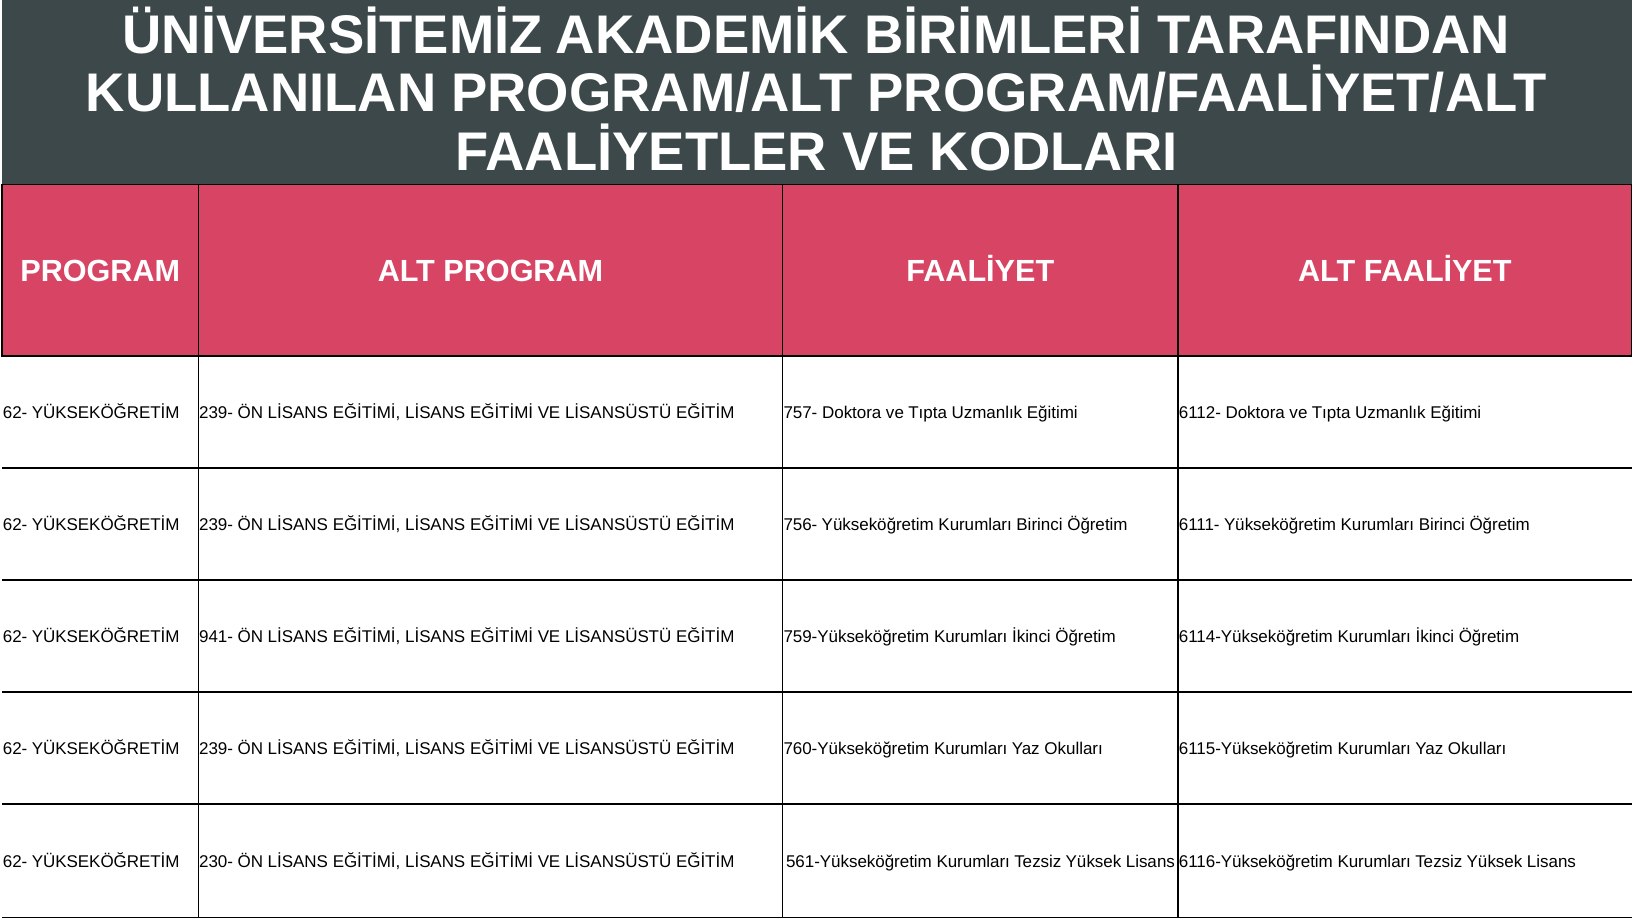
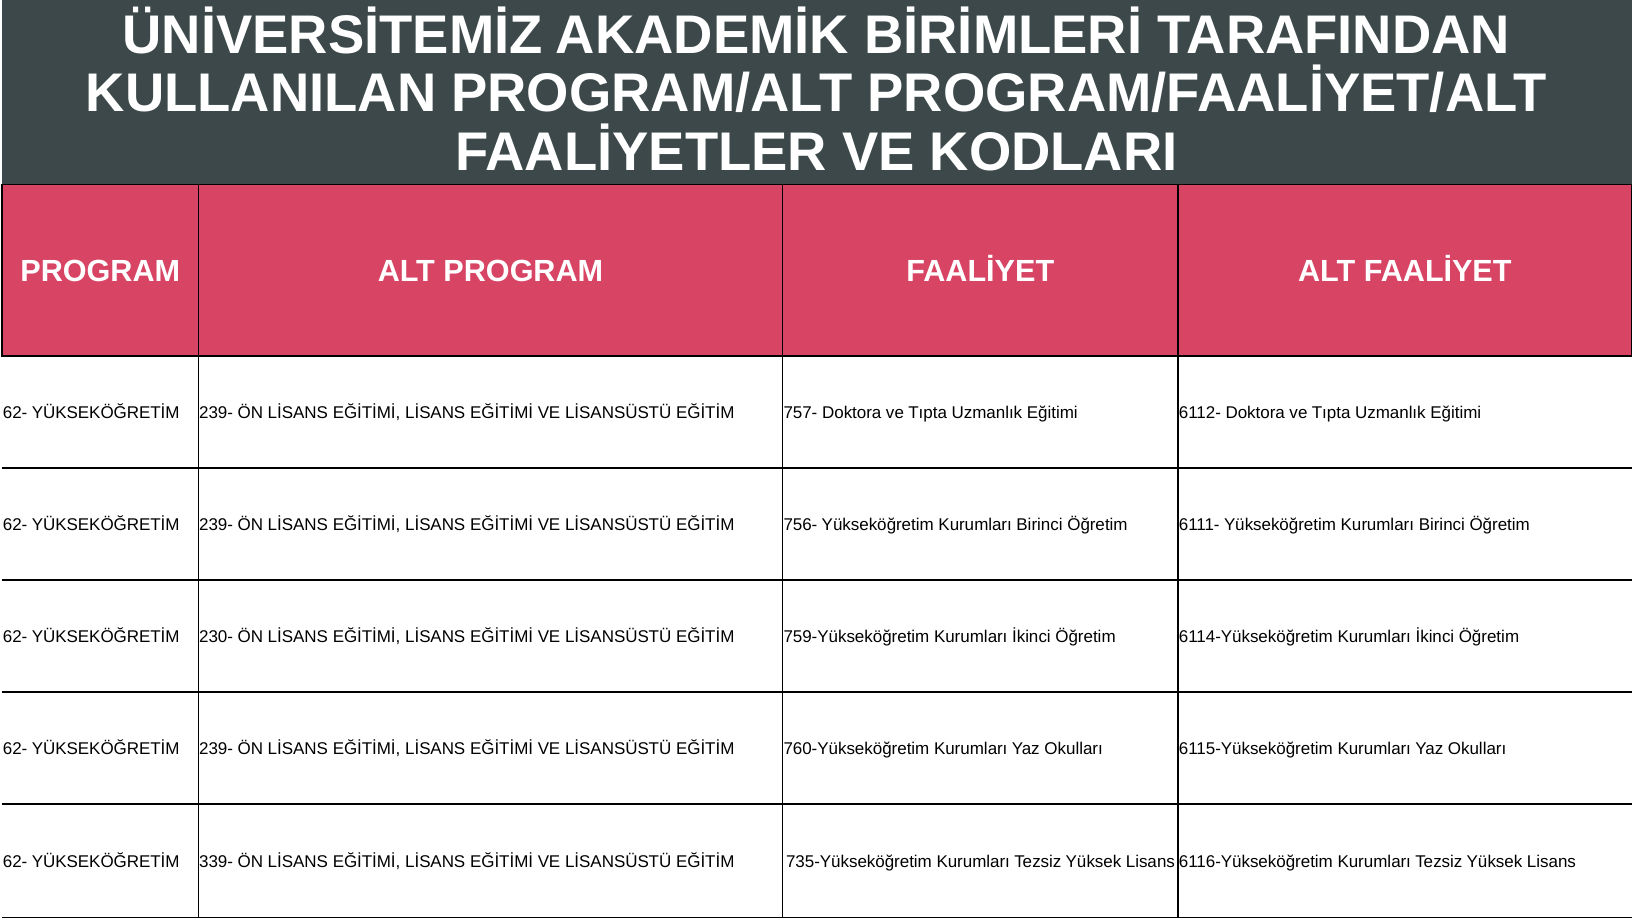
941-: 941- -> 230-
230-: 230- -> 339-
561-Yükseköğretim: 561-Yükseköğretim -> 735-Yükseköğretim
